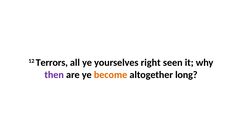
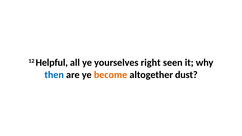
Terrors: Terrors -> Helpful
then colour: purple -> blue
long: long -> dust
